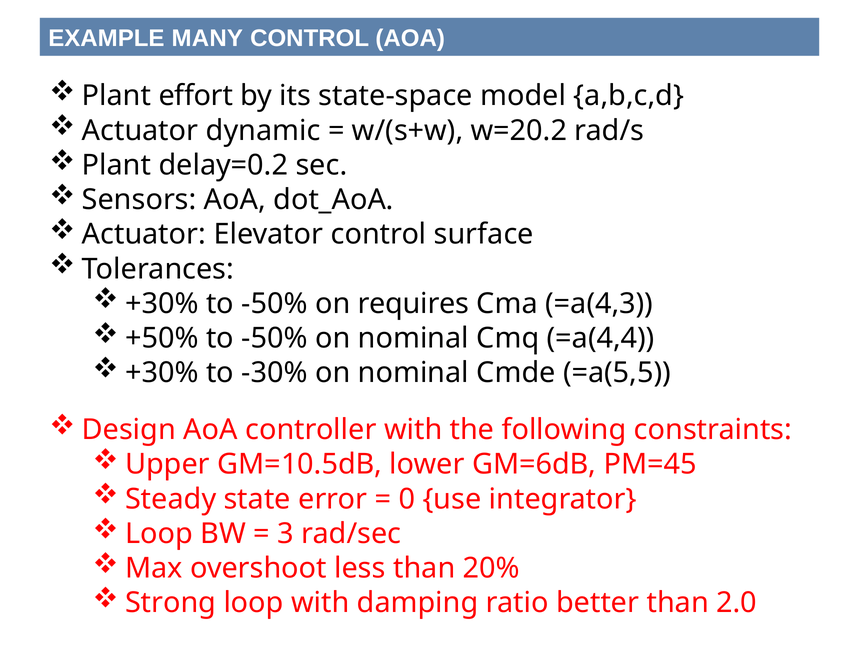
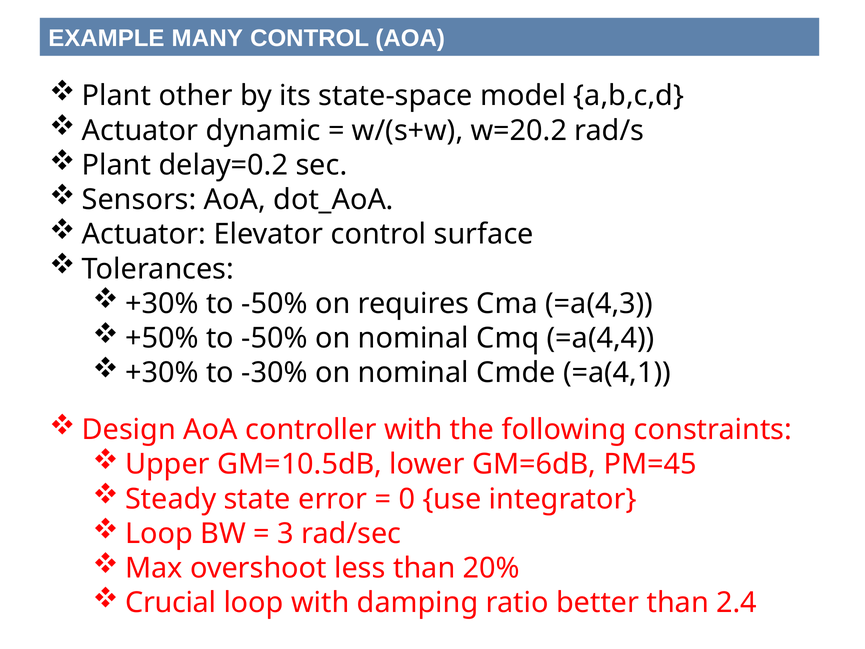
effort: effort -> other
=a(5,5: =a(5,5 -> =a(4,1
Strong: Strong -> Crucial
2.0: 2.0 -> 2.4
